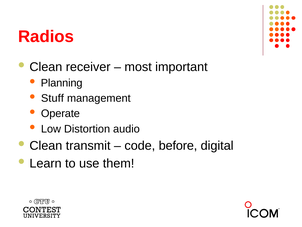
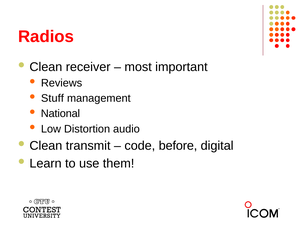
Planning: Planning -> Reviews
Operate: Operate -> National
